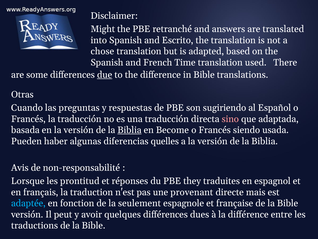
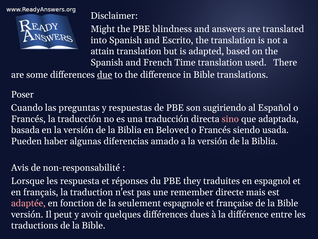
retranché: retranché -> blindness
chose: chose -> attain
Otras: Otras -> Poser
Biblia at (130, 130) underline: present -> none
Become: Become -> Beloved
quelles: quelles -> amado
prontitud: prontitud -> respuesta
provenant: provenant -> remember
adaptée colour: light blue -> pink
